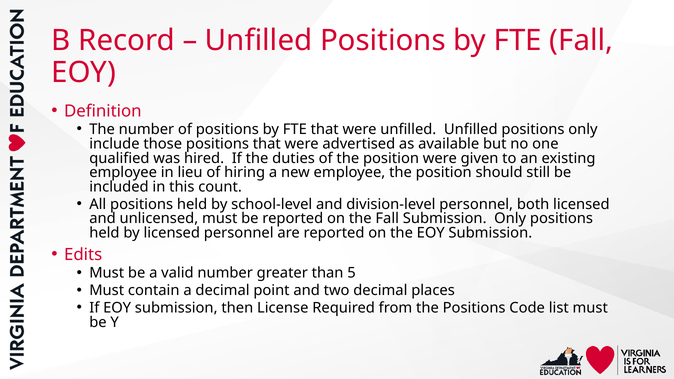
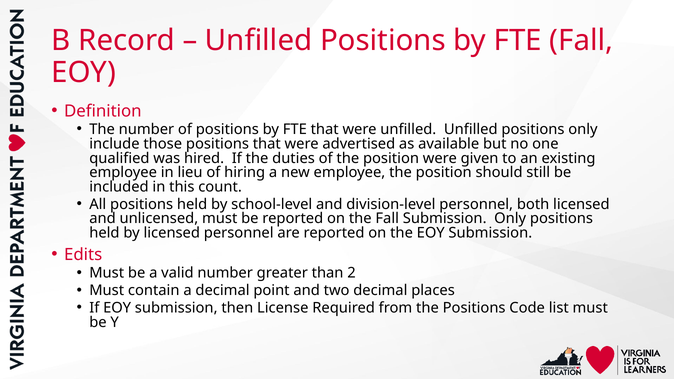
5: 5 -> 2
